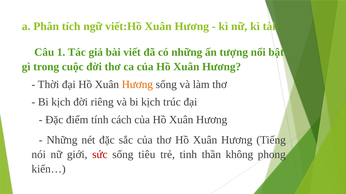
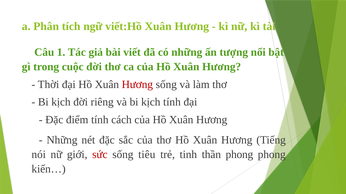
Hương at (137, 85) colour: orange -> red
kịch trúc: trúc -> tính
thần không: không -> phong
